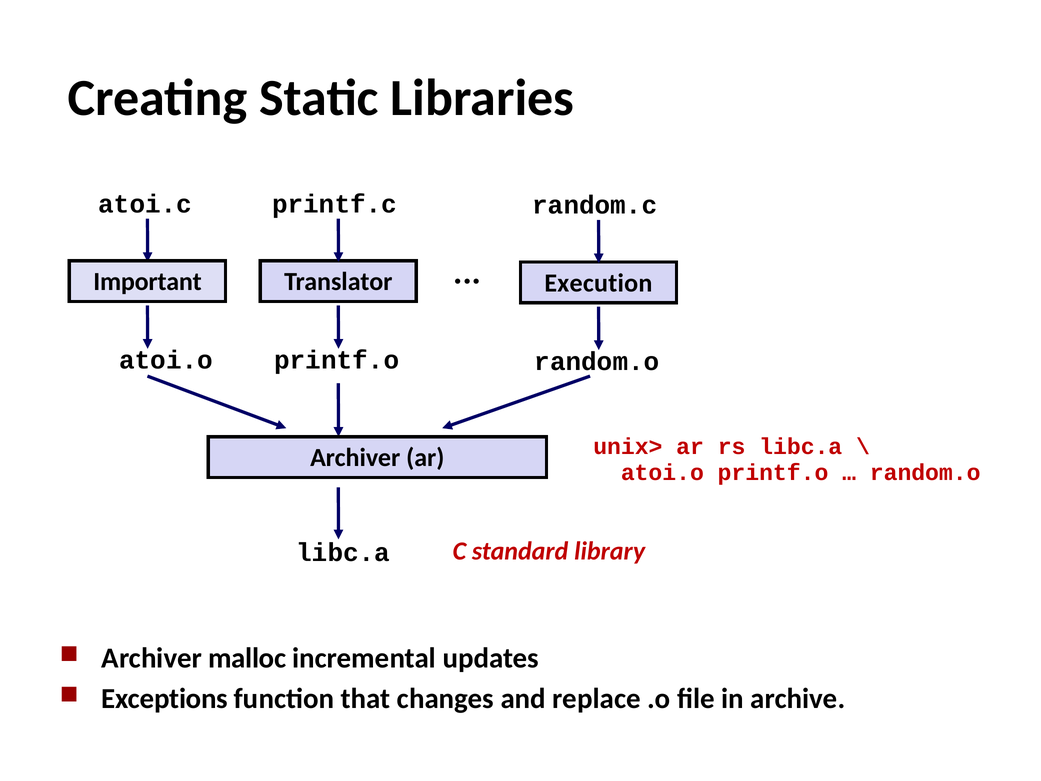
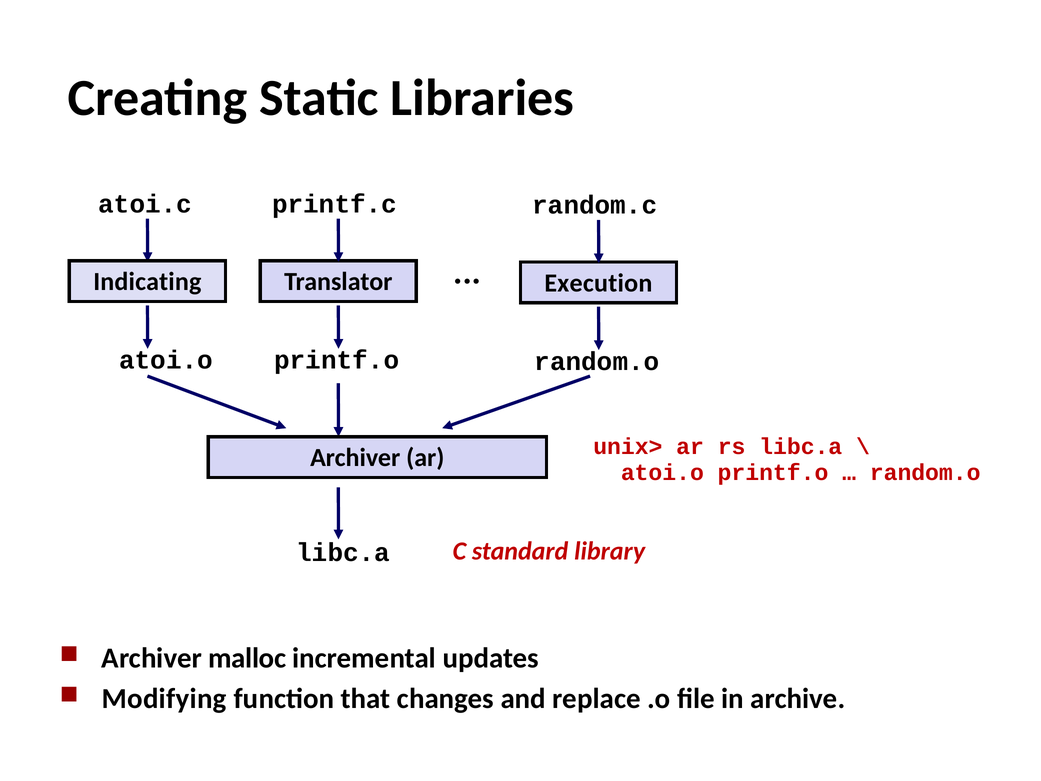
Important: Important -> Indicating
Exceptions: Exceptions -> Modifying
